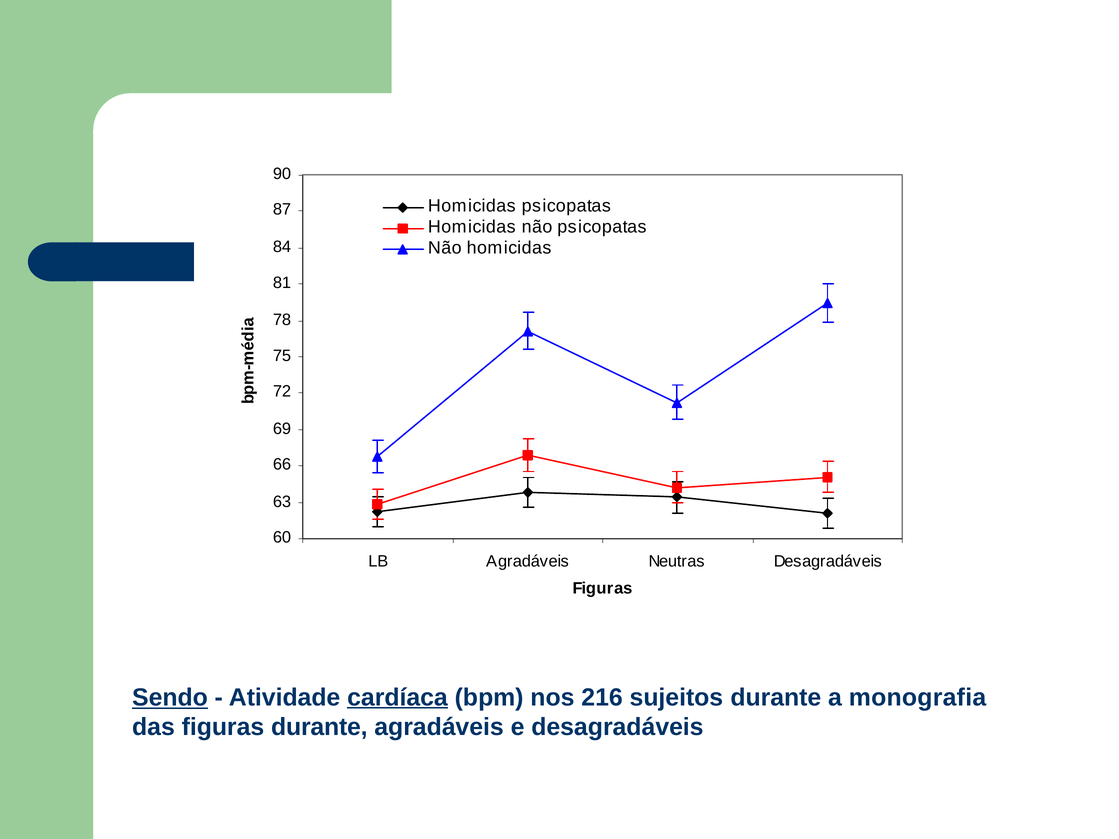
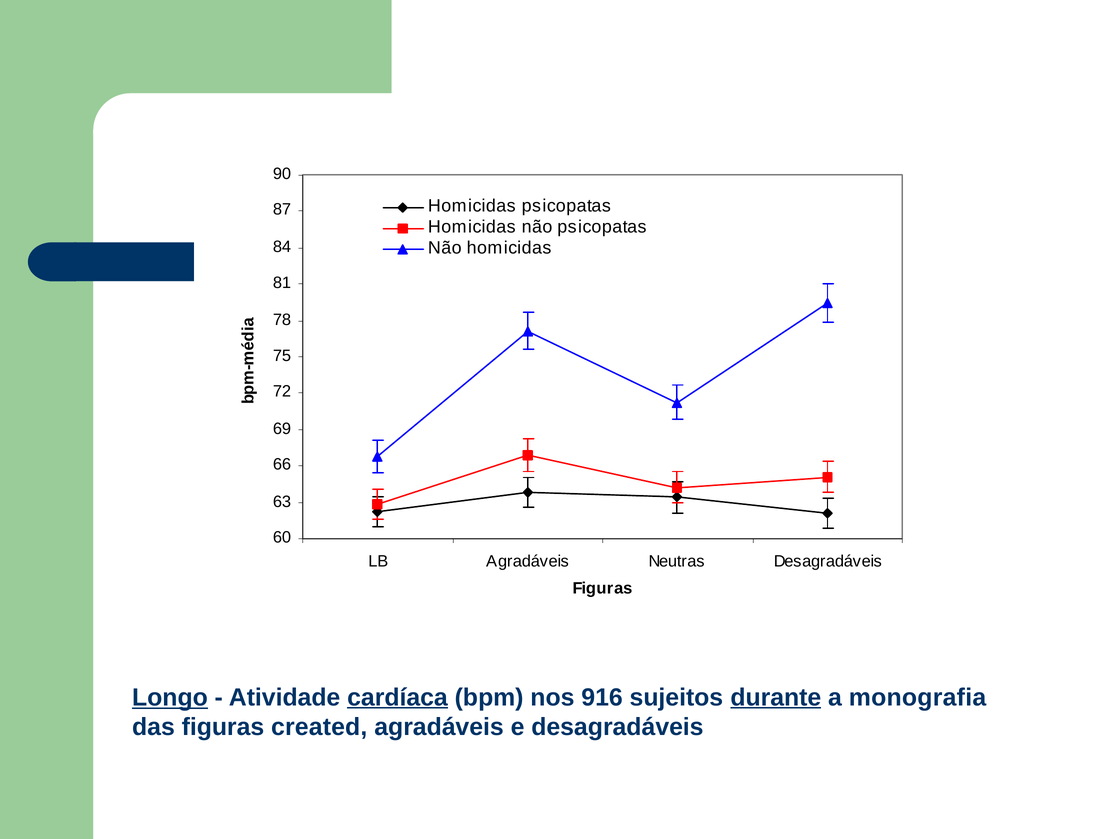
Sendo: Sendo -> Longo
216: 216 -> 916
durante at (776, 698) underline: none -> present
figuras durante: durante -> created
